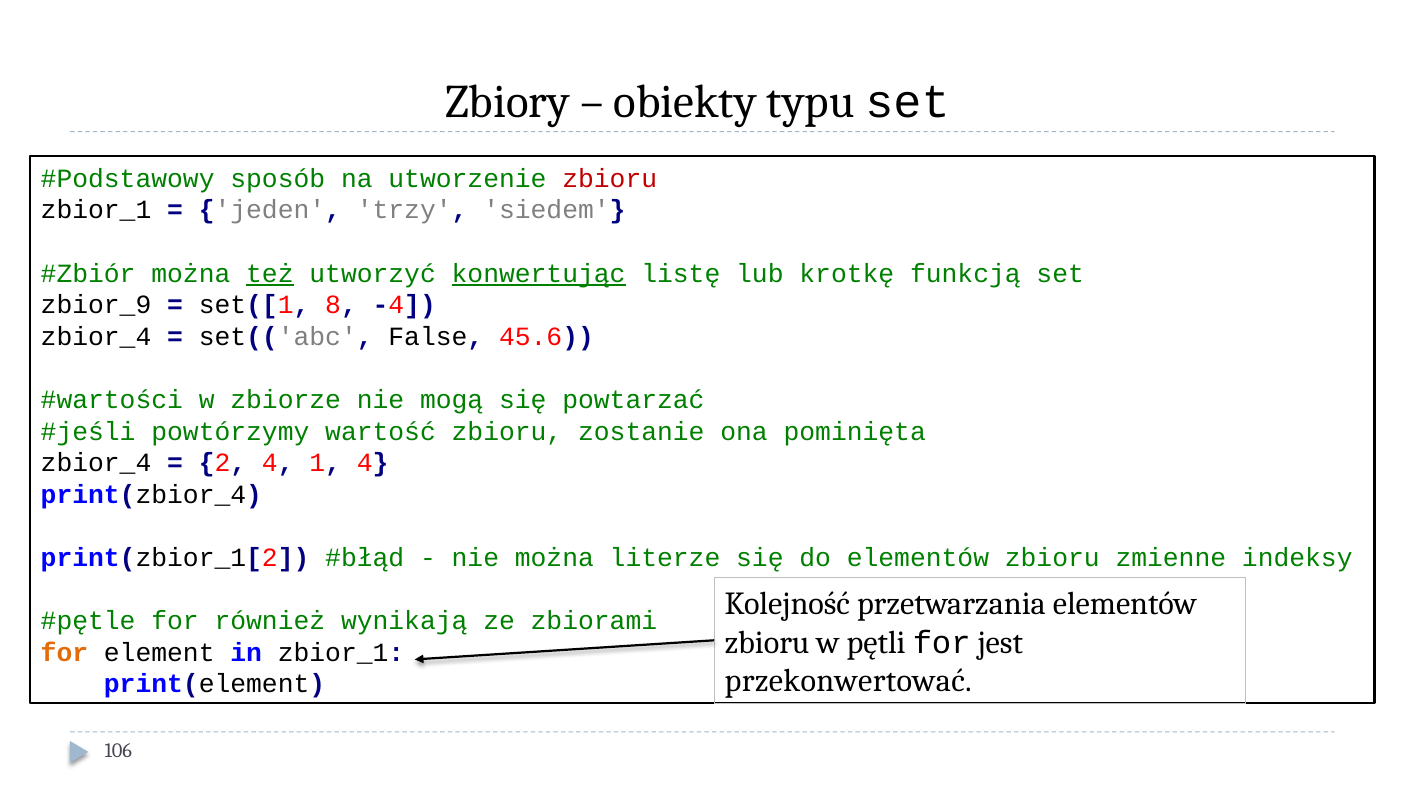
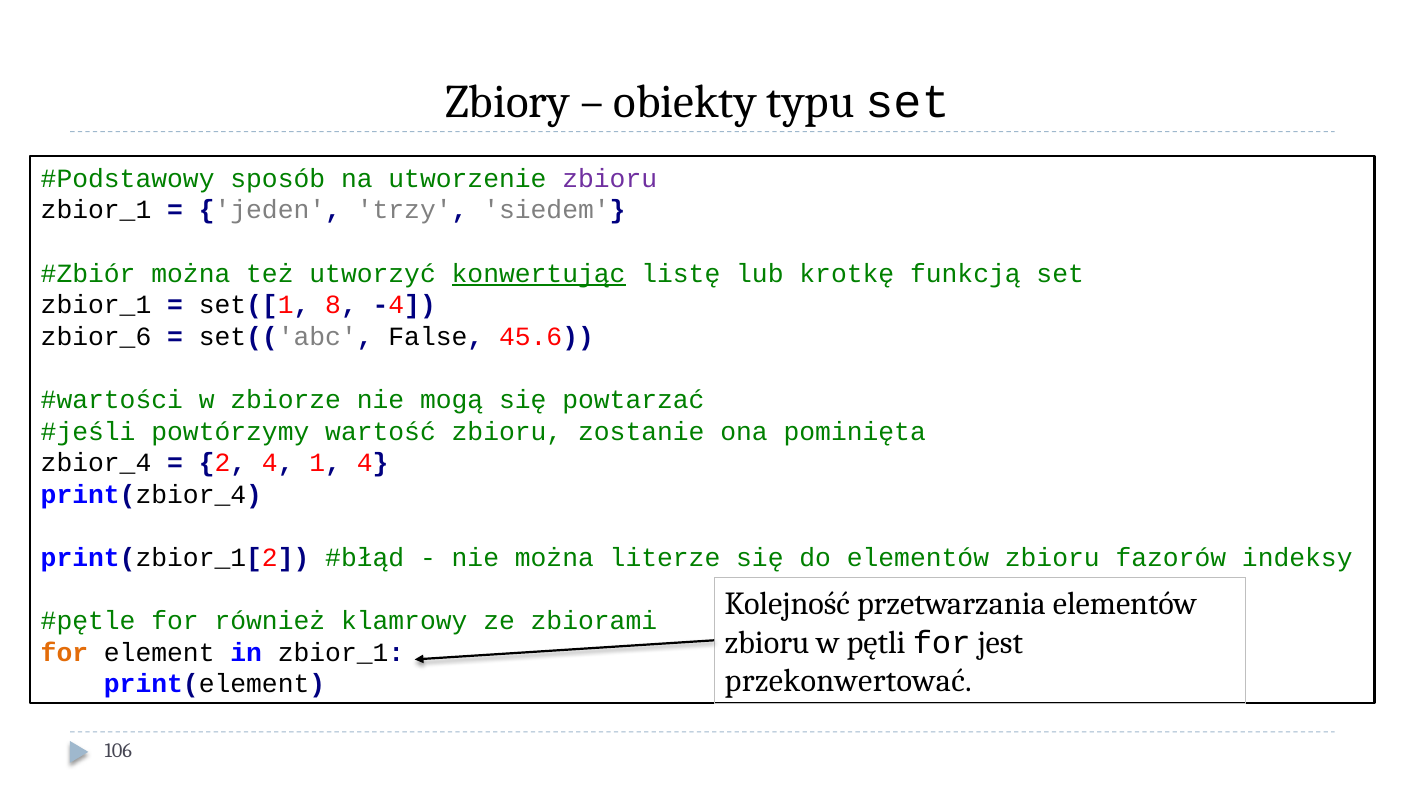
zbioru at (610, 179) colour: red -> purple
też underline: present -> none
zbior_9 at (96, 305): zbior_9 -> zbior_1
zbior_4 at (96, 337): zbior_4 -> zbior_6
zmienne: zmienne -> fazorów
wynikają: wynikają -> klamrowy
